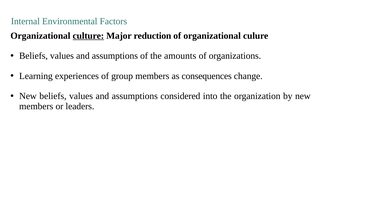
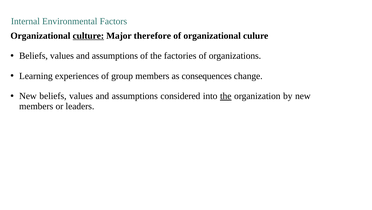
reduction: reduction -> therefore
amounts: amounts -> factories
the at (226, 96) underline: none -> present
